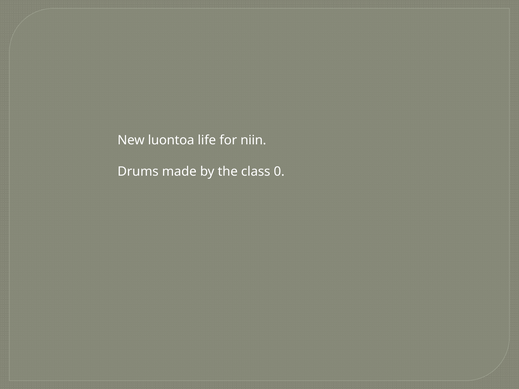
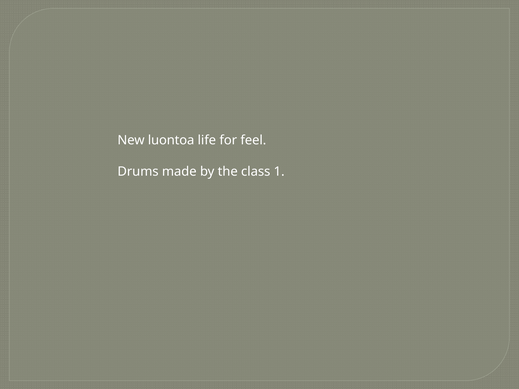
niin: niin -> feel
0: 0 -> 1
